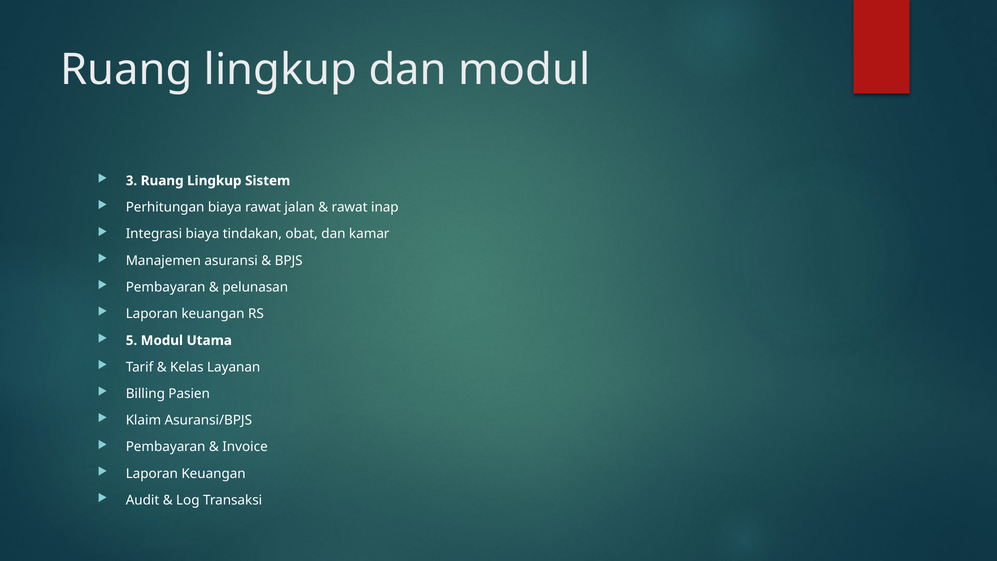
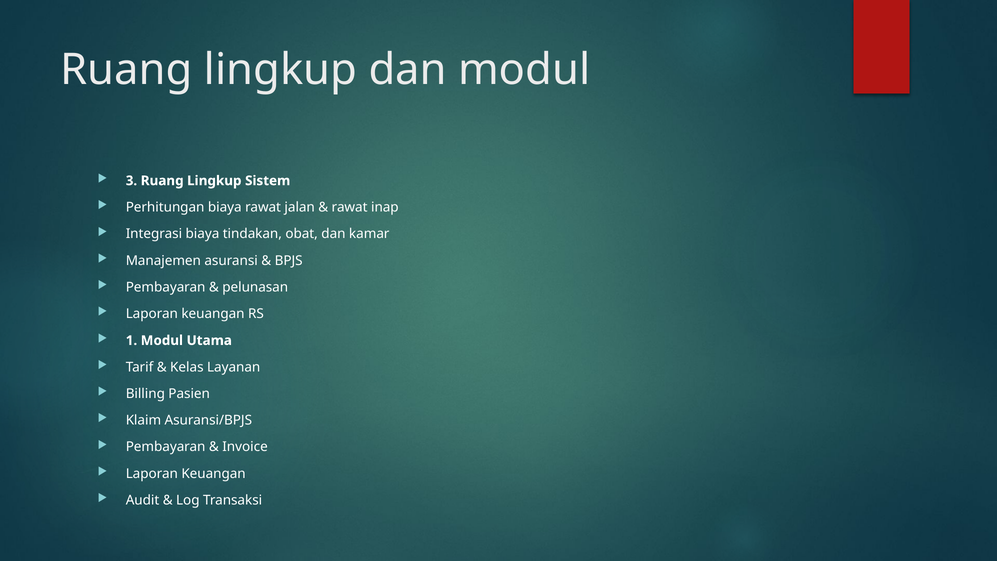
5: 5 -> 1
